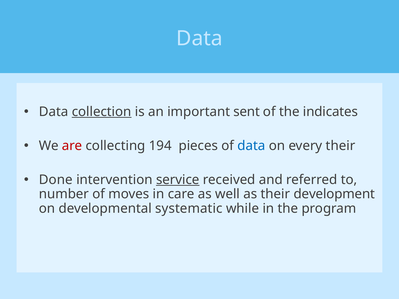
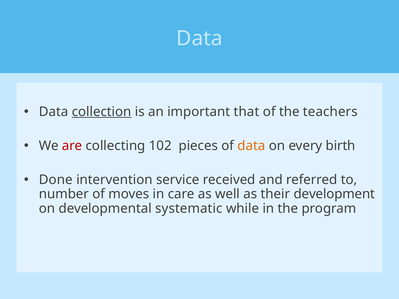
sent: sent -> that
indicates: indicates -> teachers
194: 194 -> 102
data at (251, 146) colour: blue -> orange
every their: their -> birth
service underline: present -> none
